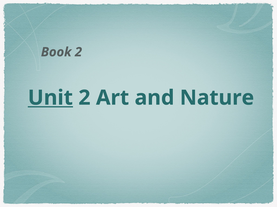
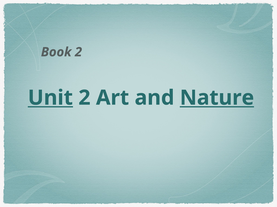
Nature underline: none -> present
